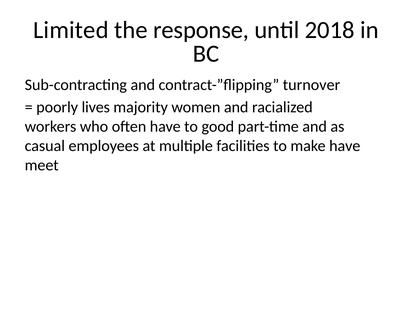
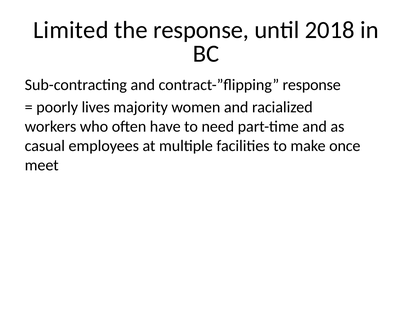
contract-”flipping turnover: turnover -> response
good: good -> need
make have: have -> once
